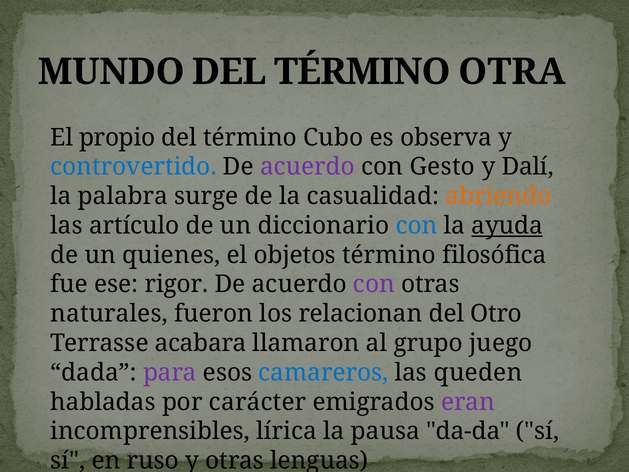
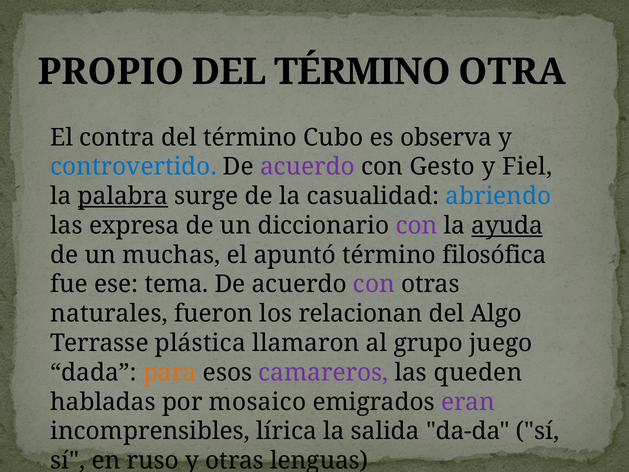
MUNDO: MUNDO -> PROPIO
propio: propio -> contra
Dalí: Dalí -> Fiel
palabra underline: none -> present
abriendo colour: orange -> blue
artículo: artículo -> expresa
con at (417, 226) colour: blue -> purple
quienes: quienes -> muchas
objetos: objetos -> apuntó
rigor: rigor -> tema
Otro: Otro -> Algo
acabara: acabara -> plástica
para colour: purple -> orange
camareros colour: blue -> purple
carácter: carácter -> mosaico
pausa: pausa -> salida
